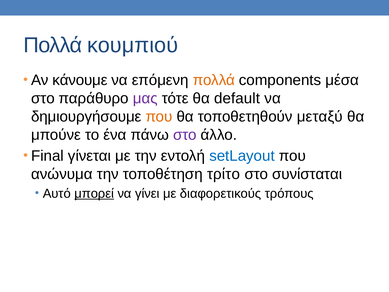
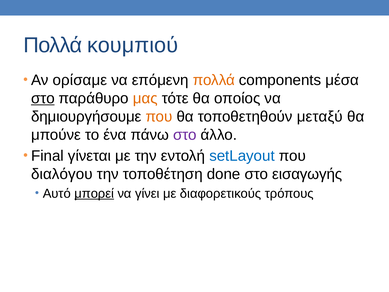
κάνουμε: κάνουμε -> ορίσαμε
στο at (43, 98) underline: none -> present
μας colour: purple -> orange
default: default -> οποίος
ανώνυμα: ανώνυμα -> διαλόγου
τρίτο: τρίτο -> done
συνίσταται: συνίσταται -> εισαγωγής
